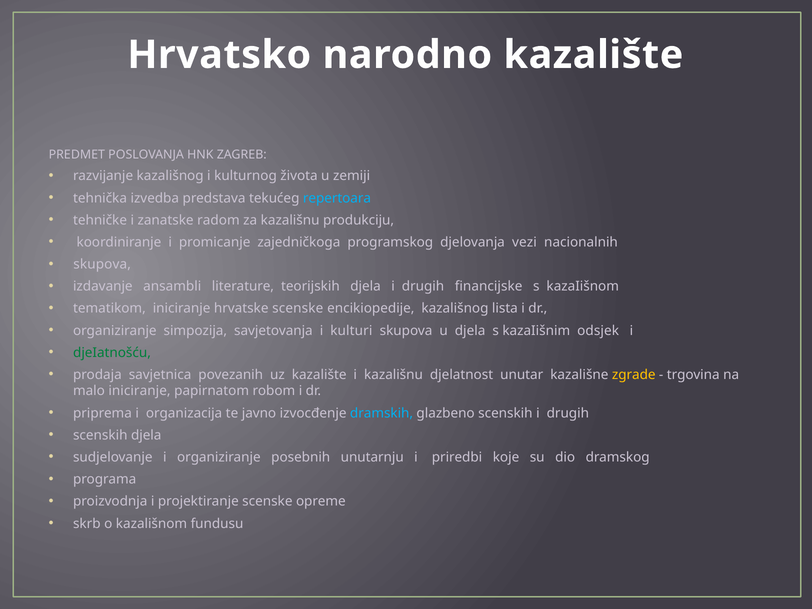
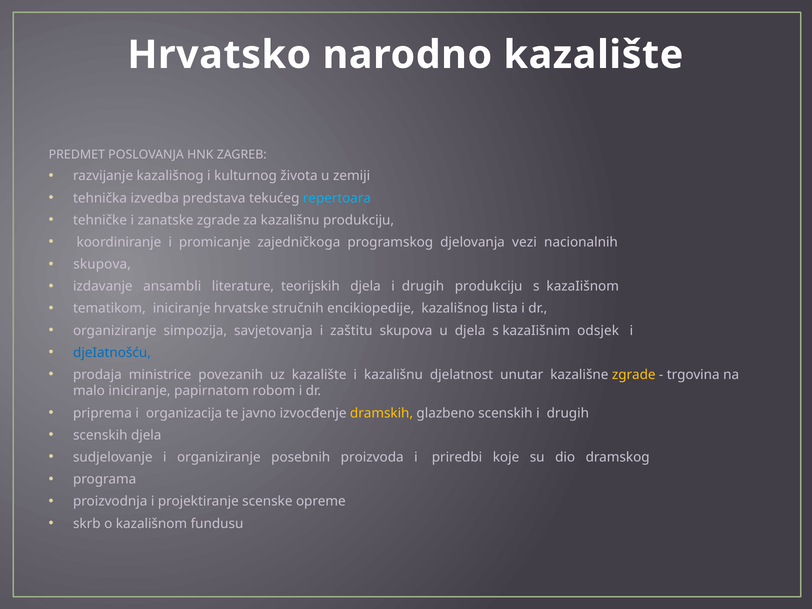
zanatske radom: radom -> zgrade
drugih financijske: financijske -> produkciju
hrvatske scenske: scenske -> stručnih
kulturi: kulturi -> zaštitu
djeIatnošću colour: green -> blue
savjetnica: savjetnica -> ministrice
dramskih colour: light blue -> yellow
unutarnju: unutarnju -> proizvoda
